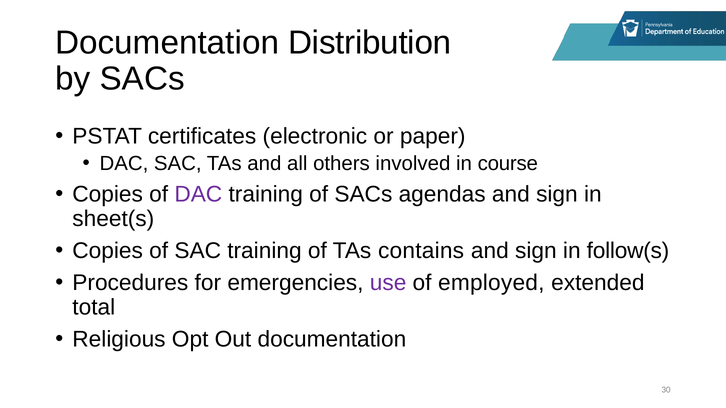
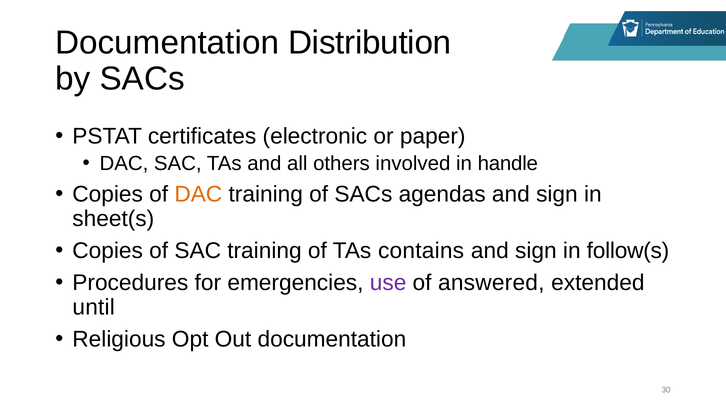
course: course -> handle
DAC at (198, 194) colour: purple -> orange
employed: employed -> answered
total: total -> until
